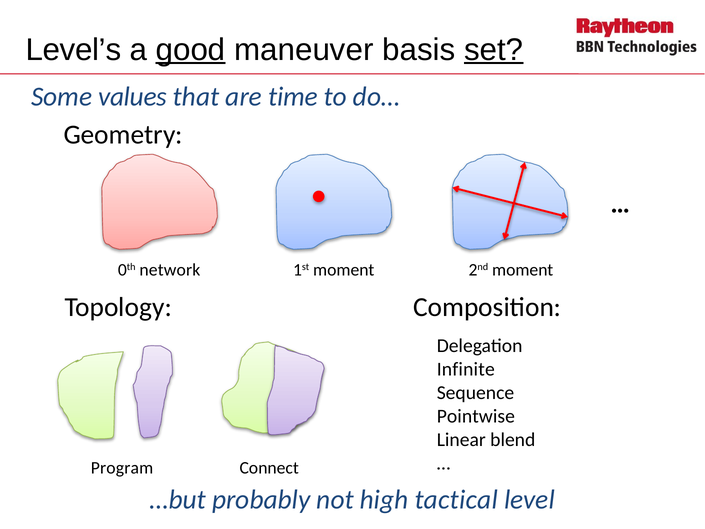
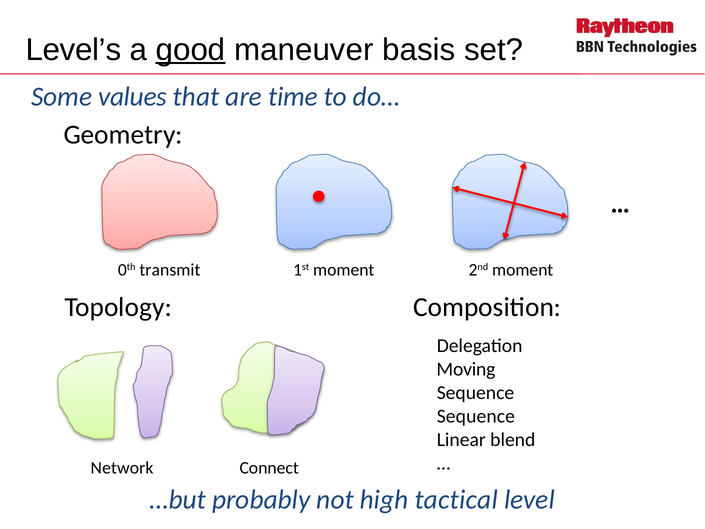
set underline: present -> none
network: network -> transmit
Infinite: Infinite -> Moving
Pointwise at (476, 416): Pointwise -> Sequence
Program: Program -> Network
